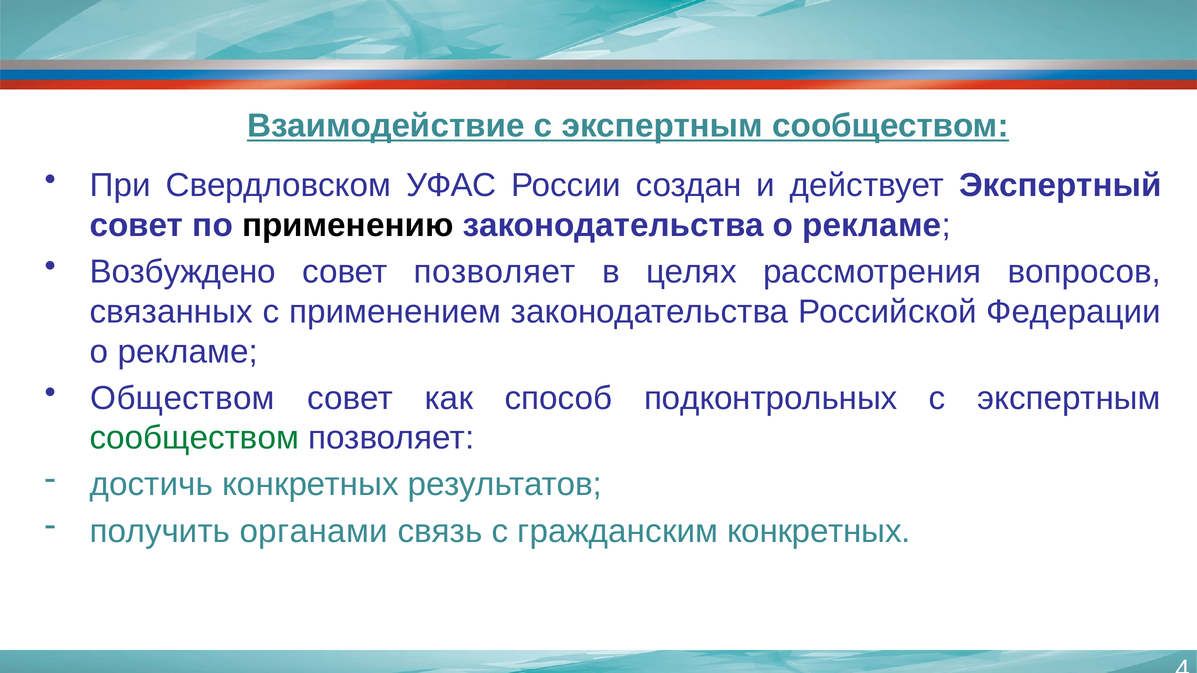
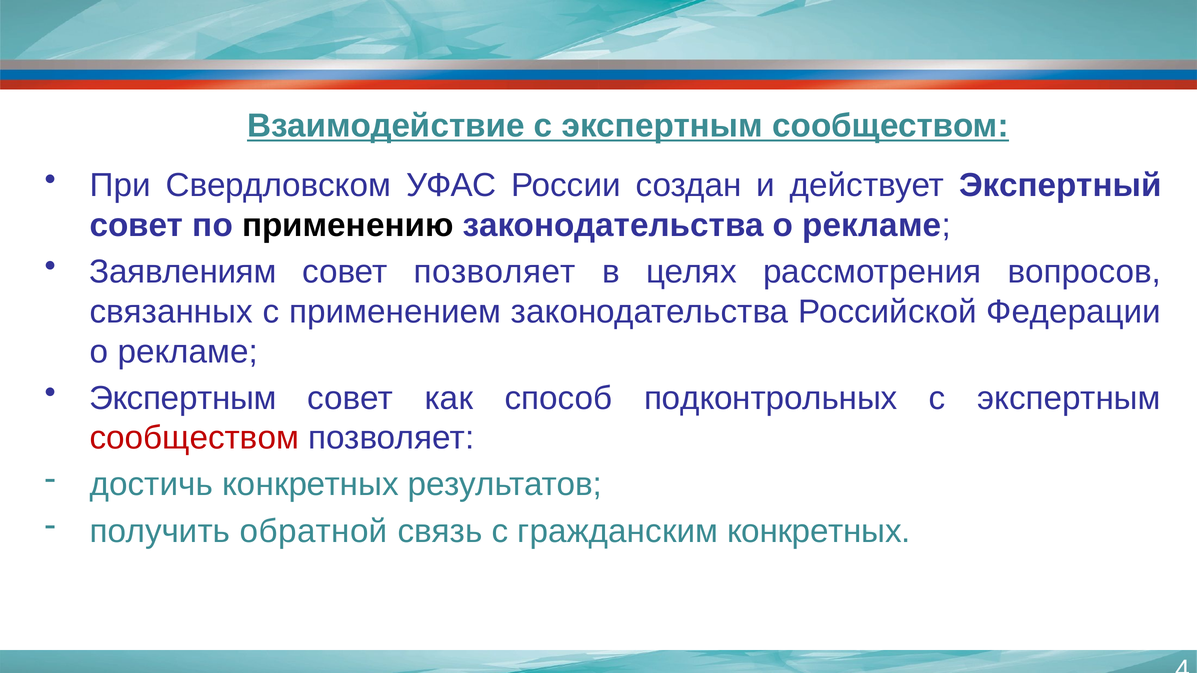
Возбуждено: Возбуждено -> Заявлениям
Обществом at (183, 398): Обществом -> Экспертным
сообществом at (194, 438) colour: green -> red
органами: органами -> обратной
